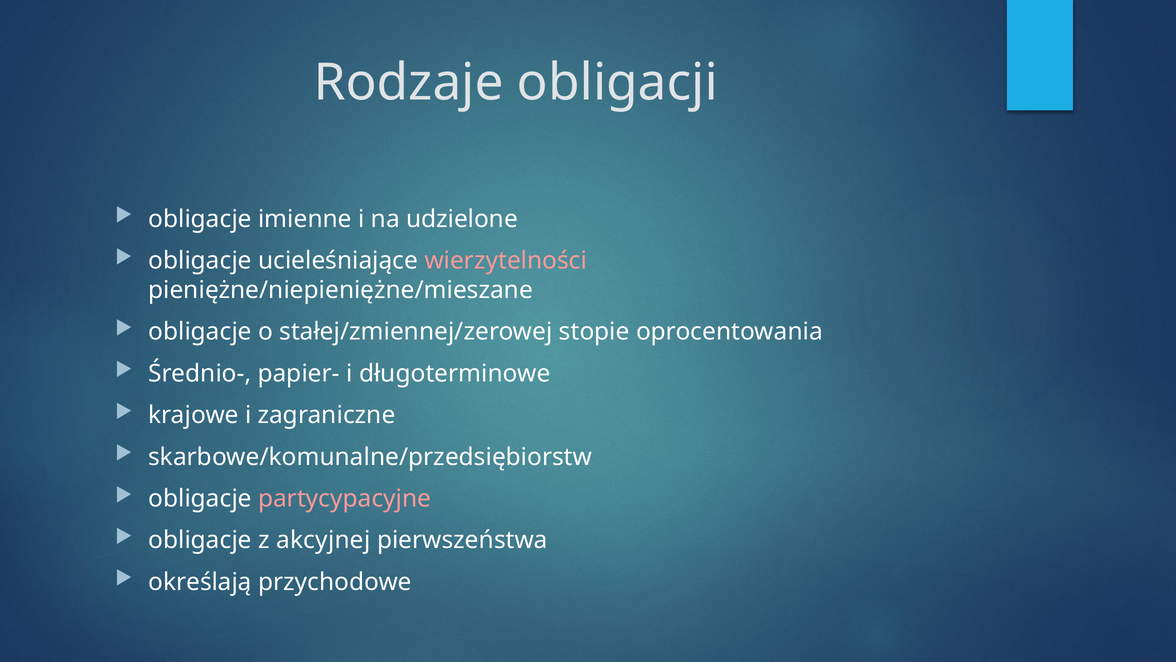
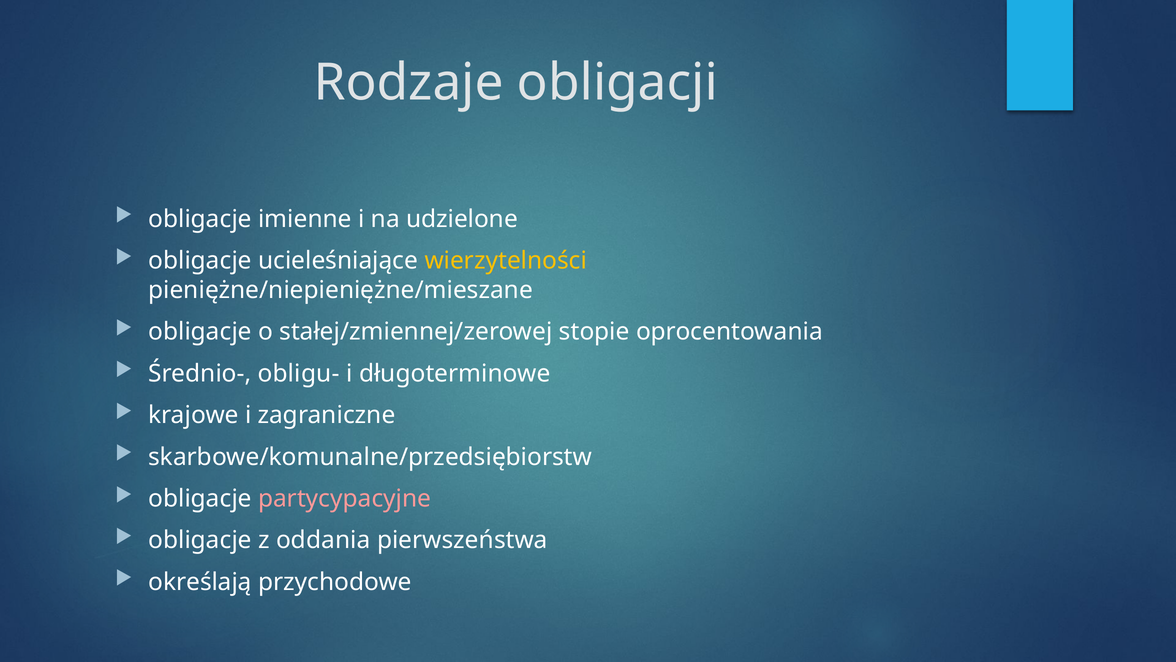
wierzytelności colour: pink -> yellow
papier-: papier- -> obligu-
akcyjnej: akcyjnej -> oddania
